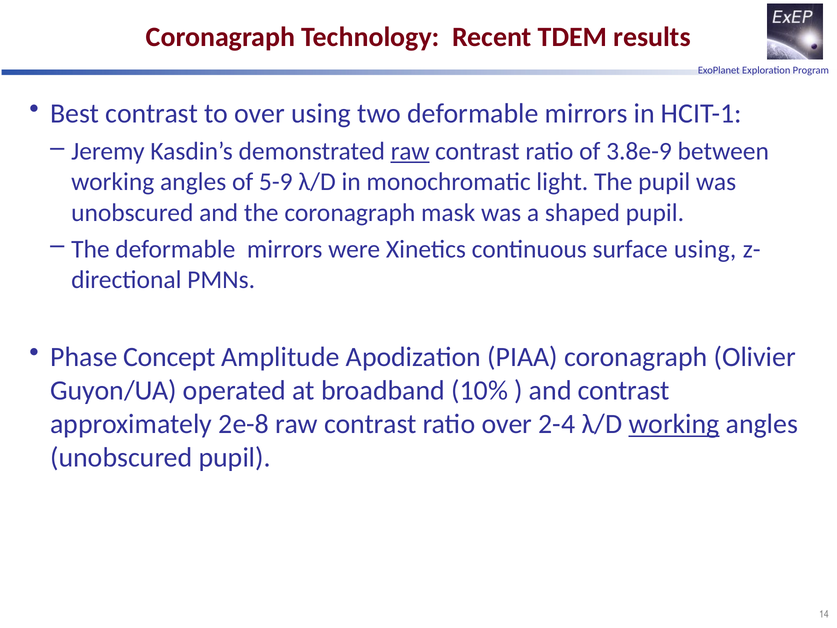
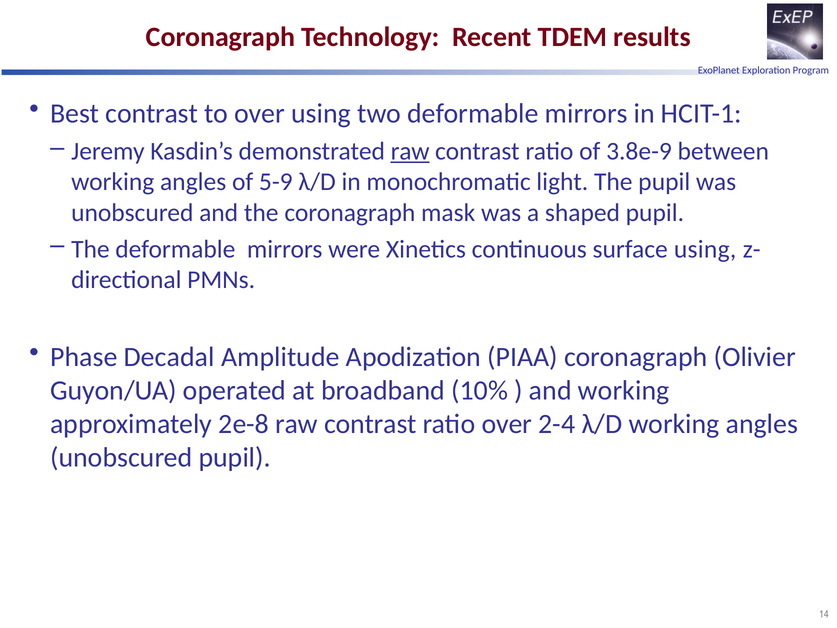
Concept: Concept -> Decadal
and contrast: contrast -> working
working at (674, 424) underline: present -> none
